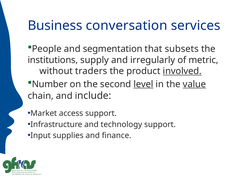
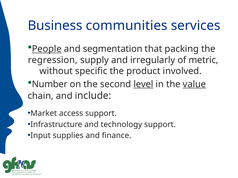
conversation: conversation -> communities
People underline: none -> present
subsets: subsets -> packing
institutions: institutions -> regression
traders: traders -> specific
involved underline: present -> none
